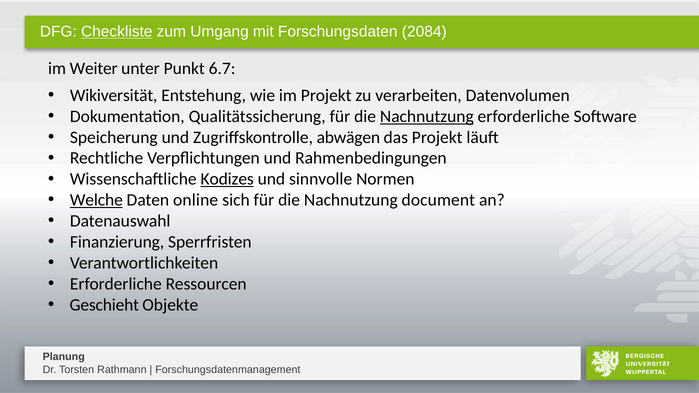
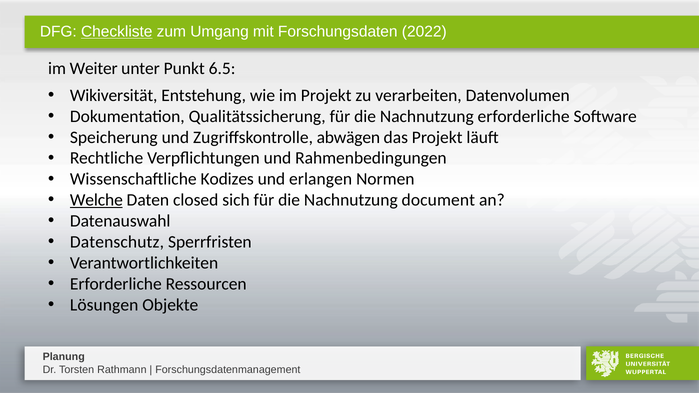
2084: 2084 -> 2022
6.7: 6.7 -> 6.5
Nachnutzung at (427, 116) underline: present -> none
Kodizes underline: present -> none
sinnvolle: sinnvolle -> erlangen
online: online -> closed
Finanzierung: Finanzierung -> Datenschutz
Geschieht: Geschieht -> Lösungen
